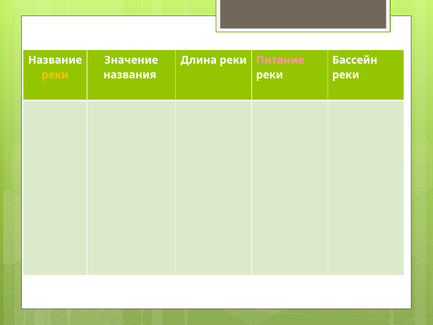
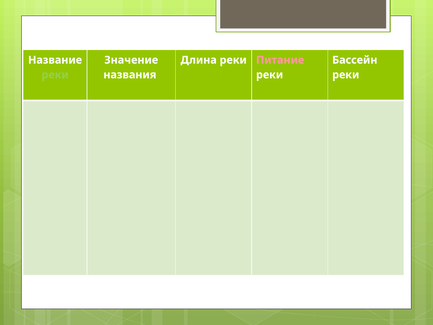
реки at (55, 75) colour: yellow -> light green
